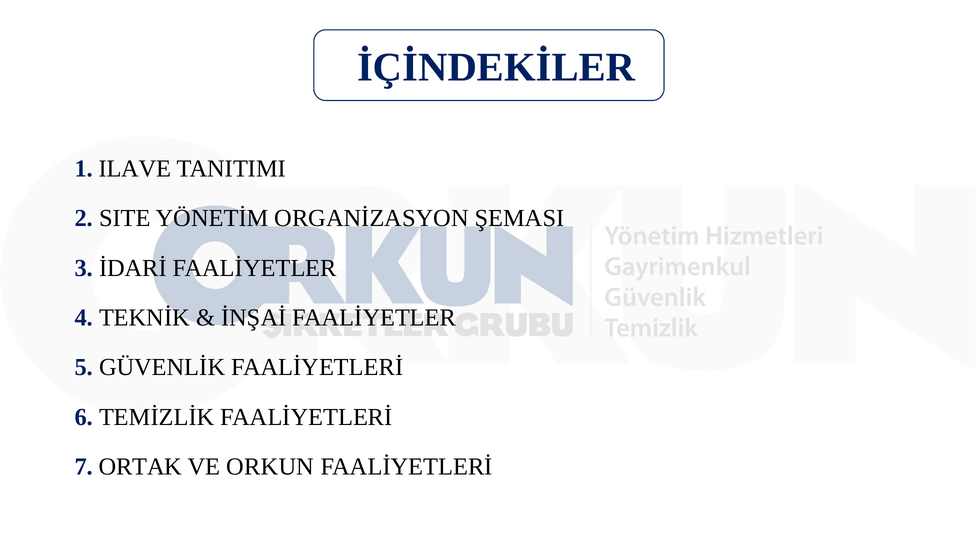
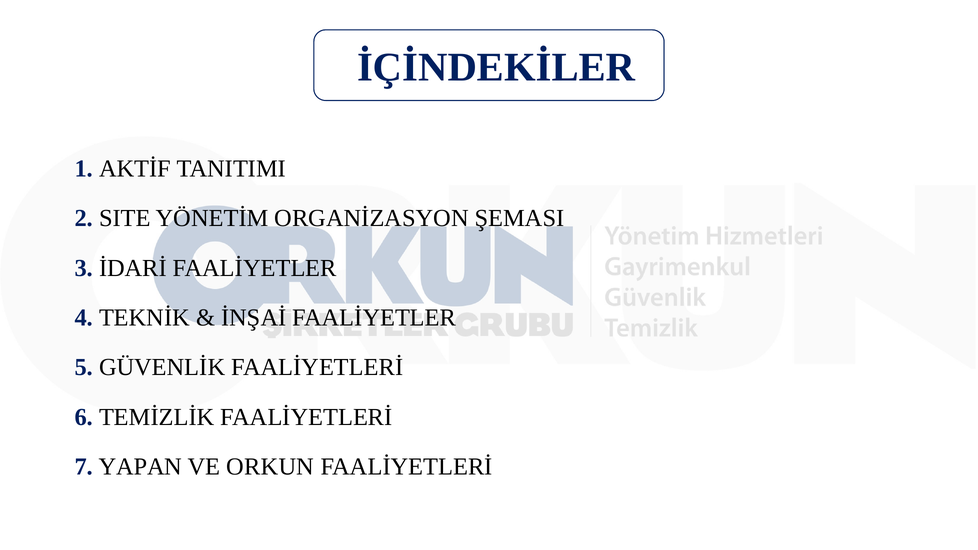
ILAVE: ILAVE -> AKTİF
ORTAK: ORTAK -> YAPAN
